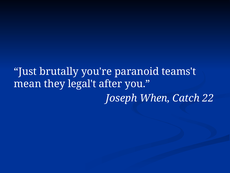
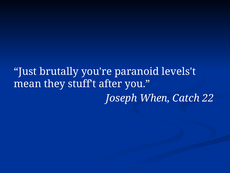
teams't: teams't -> levels't
legal't: legal't -> stuff't
